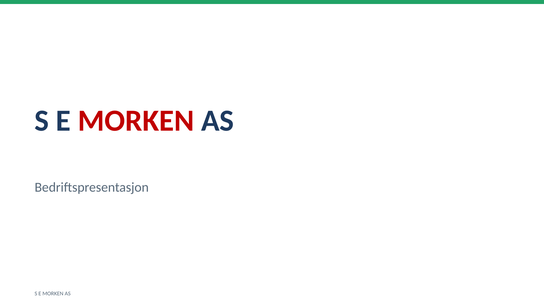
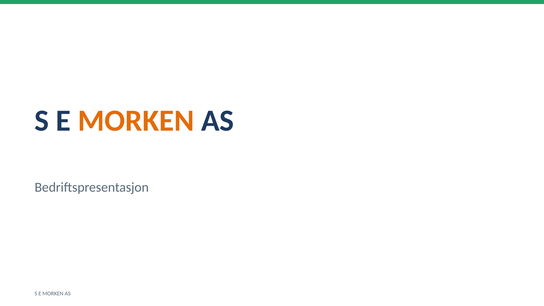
MORKEN at (136, 121) colour: red -> orange
